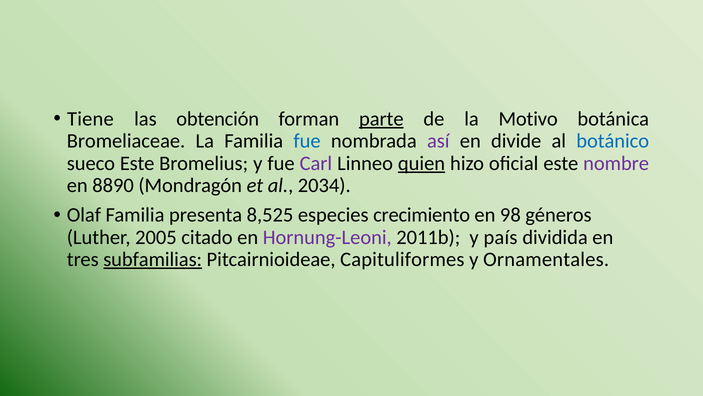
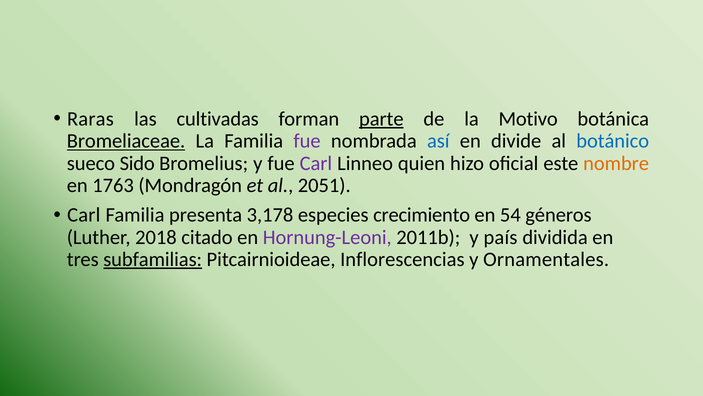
Tiene: Tiene -> Raras
obtención: obtención -> cultivadas
Bromeliaceae underline: none -> present
fue at (307, 141) colour: blue -> purple
así colour: purple -> blue
sueco Este: Este -> Sido
quien underline: present -> none
nombre colour: purple -> orange
8890: 8890 -> 1763
2034: 2034 -> 2051
Olaf at (84, 215): Olaf -> Carl
8,525: 8,525 -> 3,178
98: 98 -> 54
2005: 2005 -> 2018
Capituliformes: Capituliformes -> Inflorescencias
